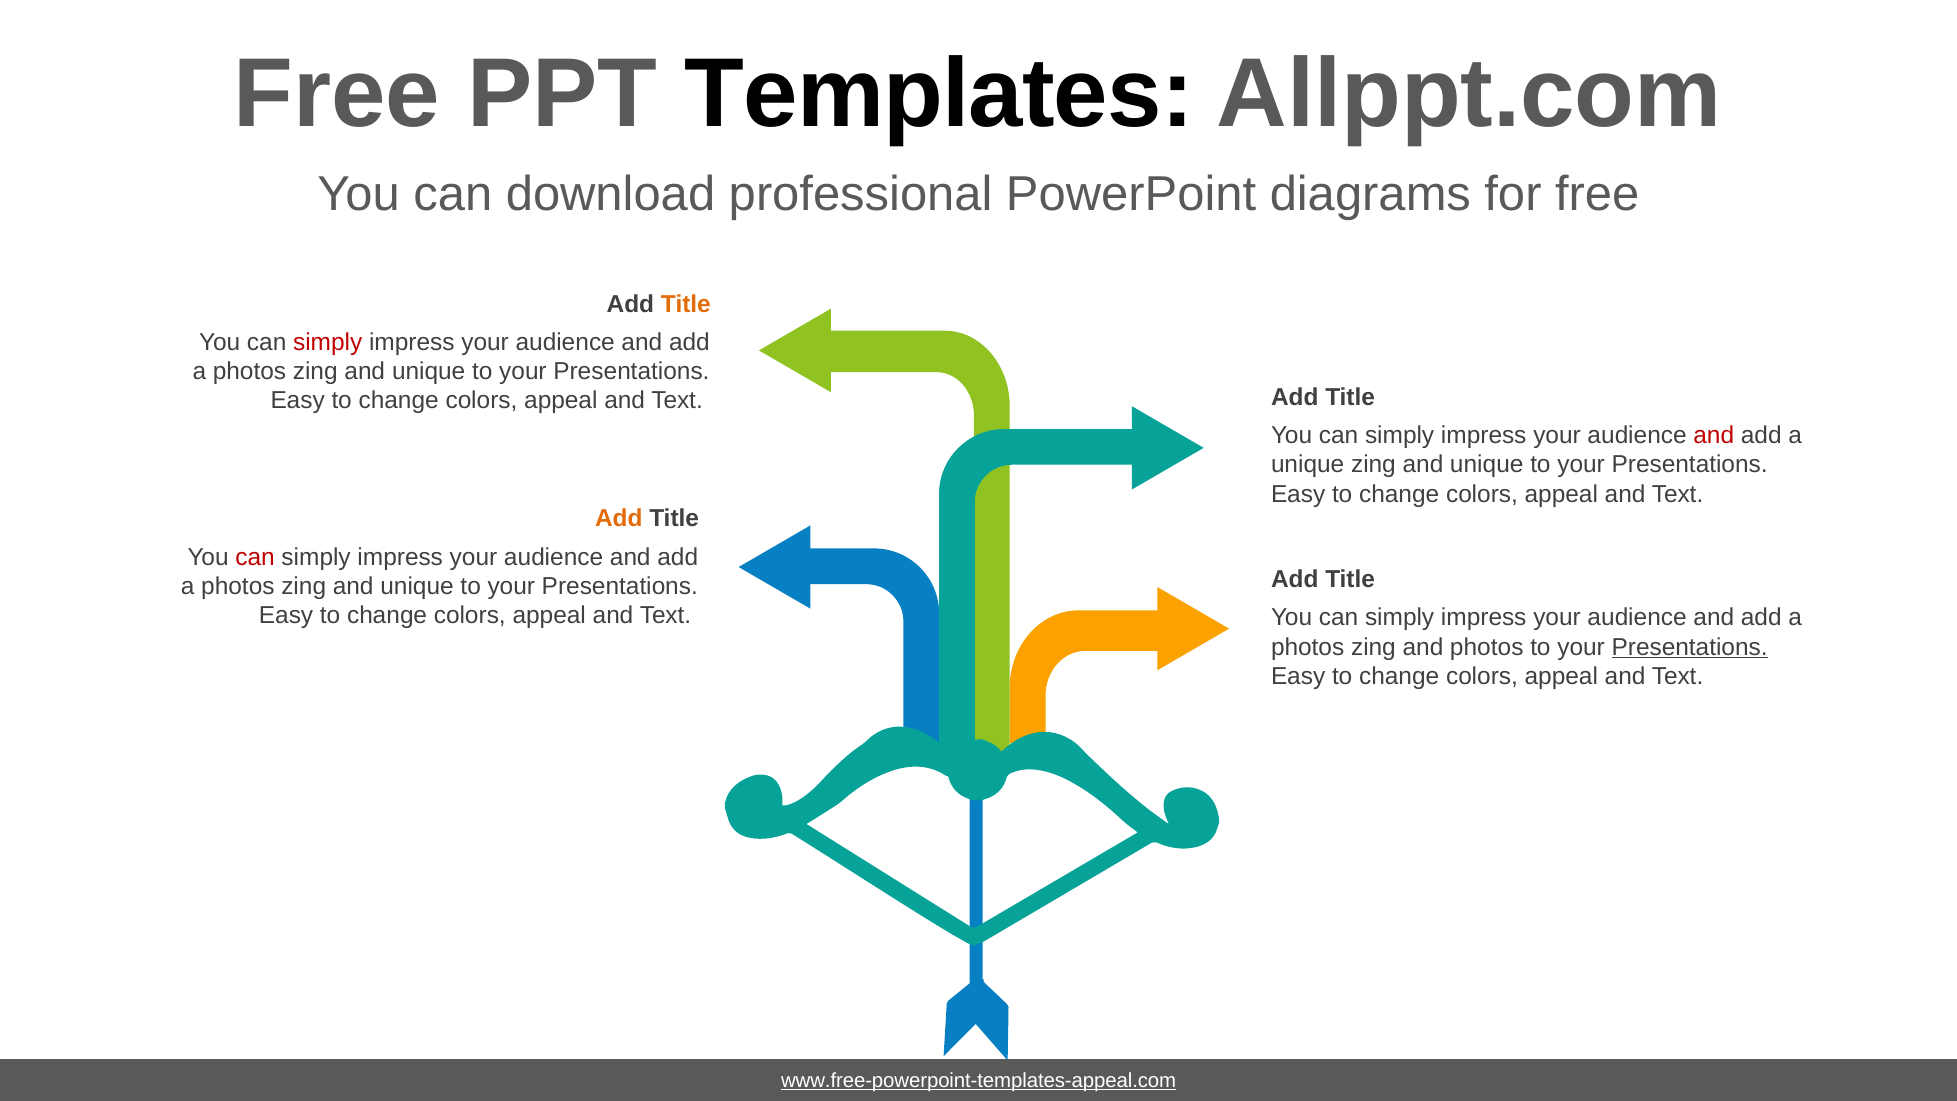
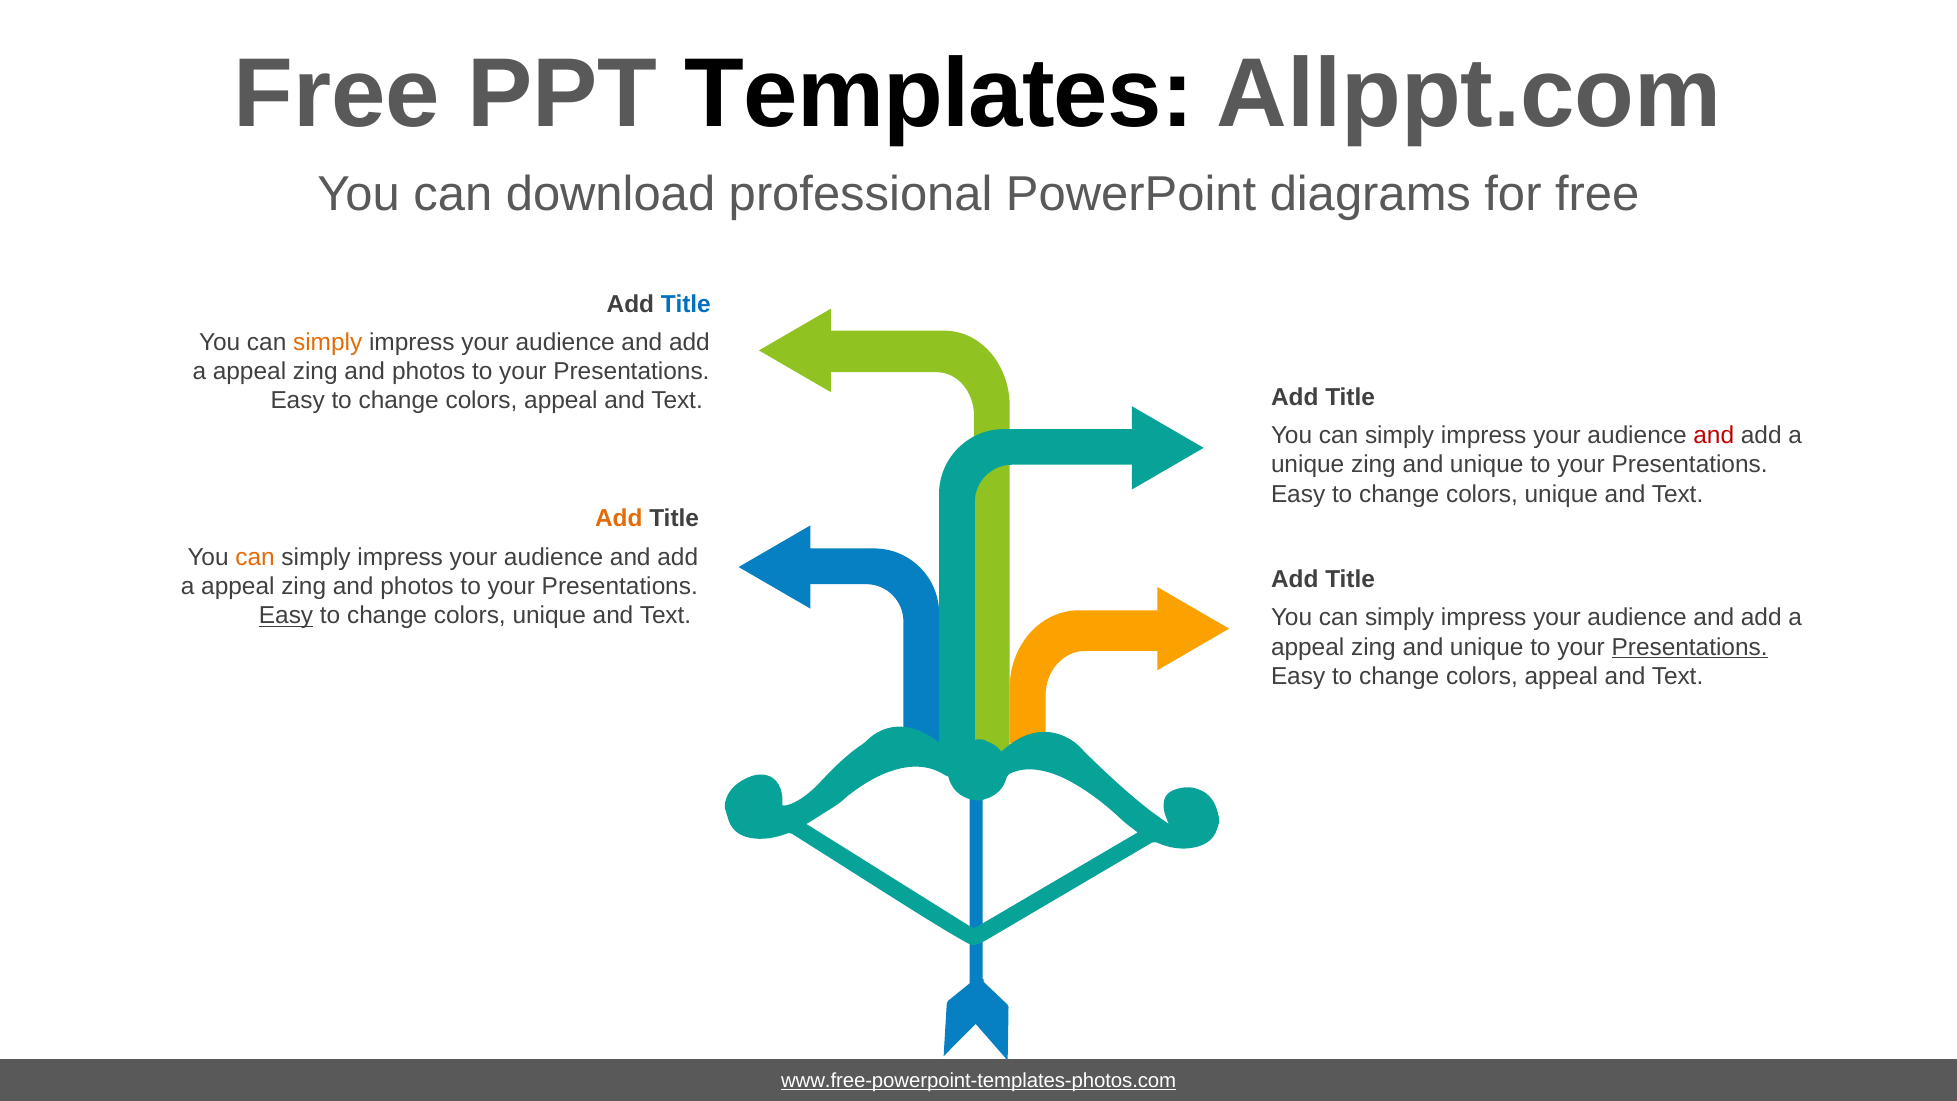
Title at (686, 304) colour: orange -> blue
simply at (328, 342) colour: red -> orange
photos at (249, 371): photos -> appeal
unique at (429, 371): unique -> photos
appeal at (1561, 494): appeal -> unique
can at (255, 557) colour: red -> orange
photos at (238, 586): photos -> appeal
unique at (417, 586): unique -> photos
Easy at (286, 616) underline: none -> present
appeal at (549, 616): appeal -> unique
photos at (1308, 647): photos -> appeal
photos at (1487, 647): photos -> unique
www.free-powerpoint-templates-appeal.com: www.free-powerpoint-templates-appeal.com -> www.free-powerpoint-templates-photos.com
